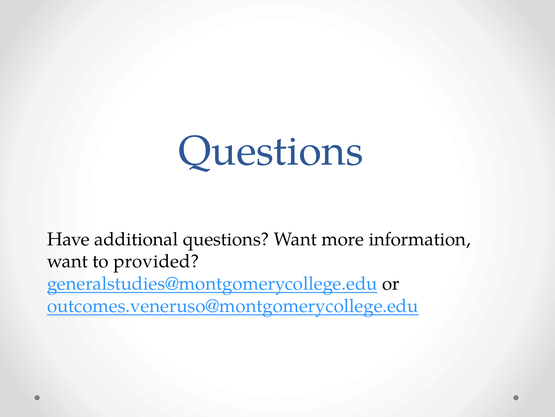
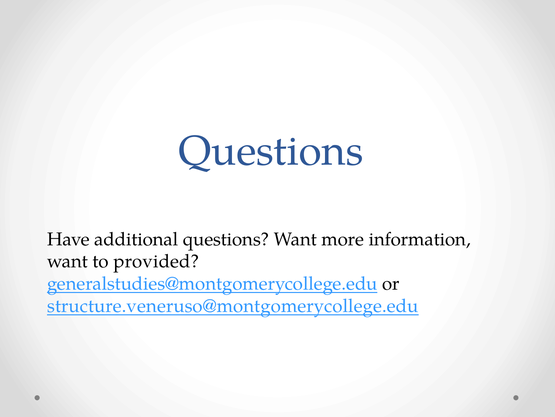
outcomes.veneruso@montgomerycollege.edu: outcomes.veneruso@montgomerycollege.edu -> structure.veneruso@montgomerycollege.edu
